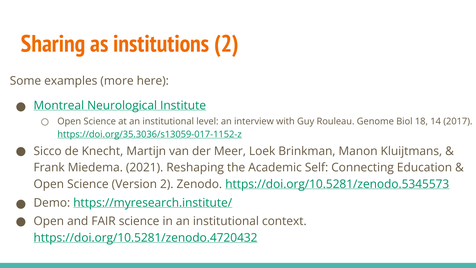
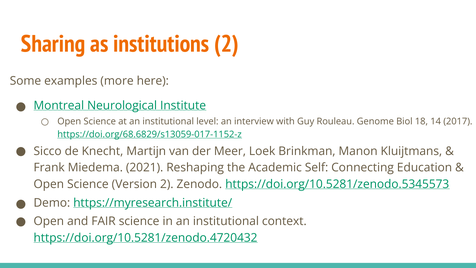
https://doi.org/35.3036/s13059-017-1152-z: https://doi.org/35.3036/s13059-017-1152-z -> https://doi.org/68.6829/s13059-017-1152-z
